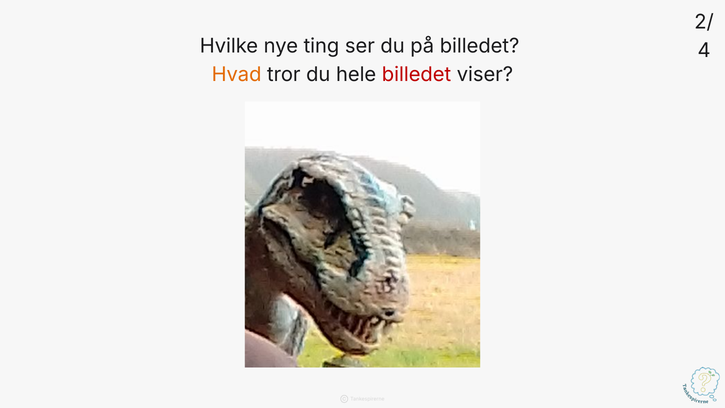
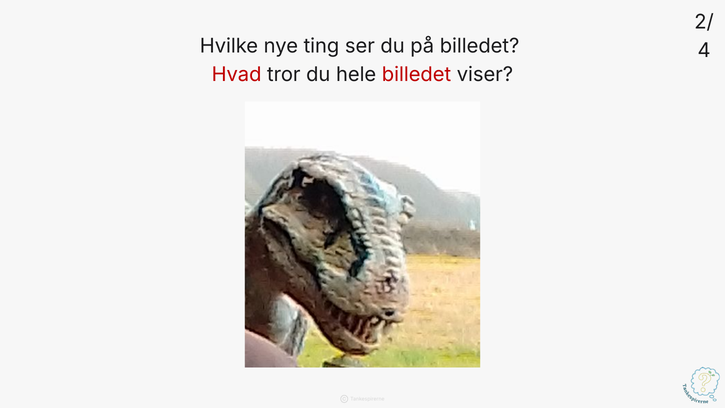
Hvad colour: orange -> red
